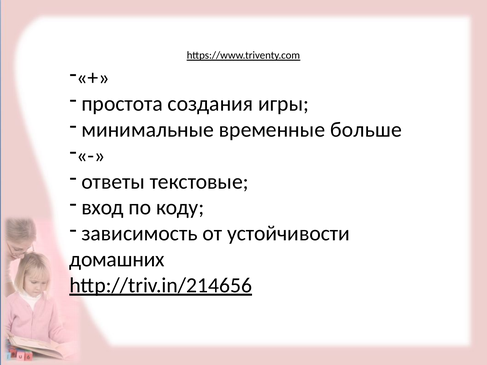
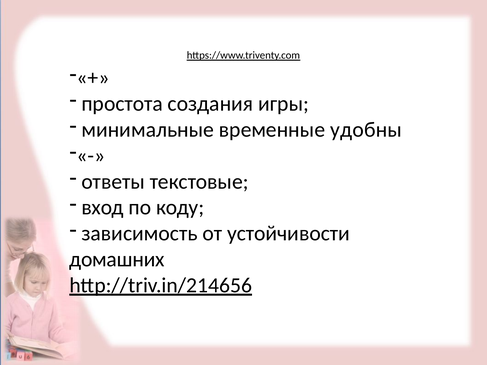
больше: больше -> удобны
